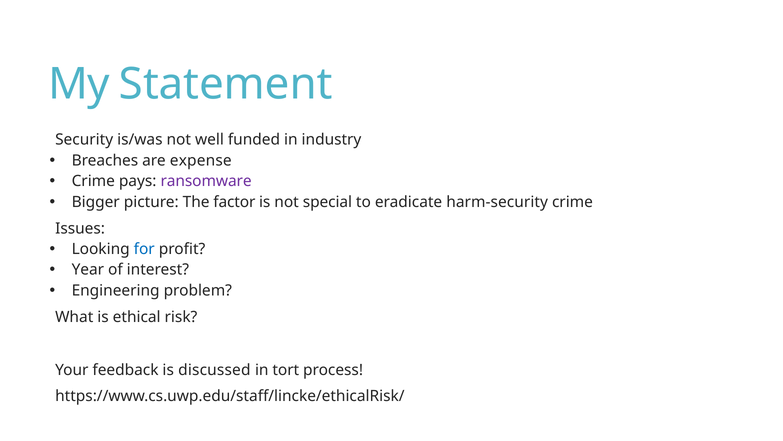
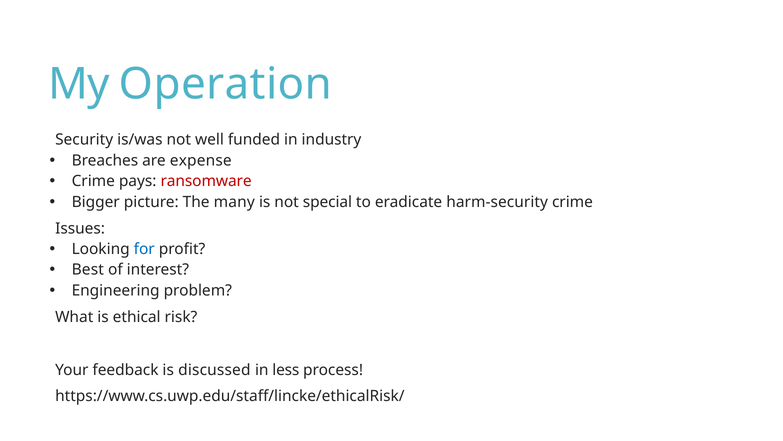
Statement: Statement -> Operation
ransomware colour: purple -> red
factor: factor -> many
Year: Year -> Best
tort: tort -> less
